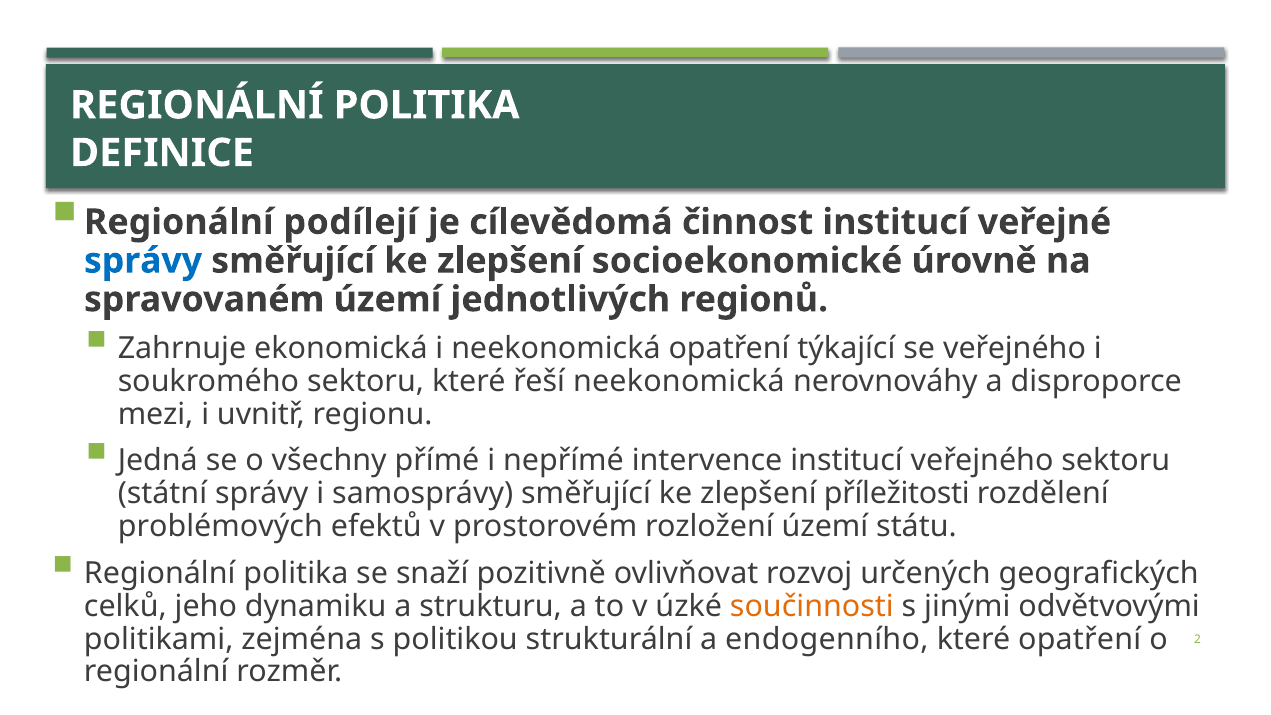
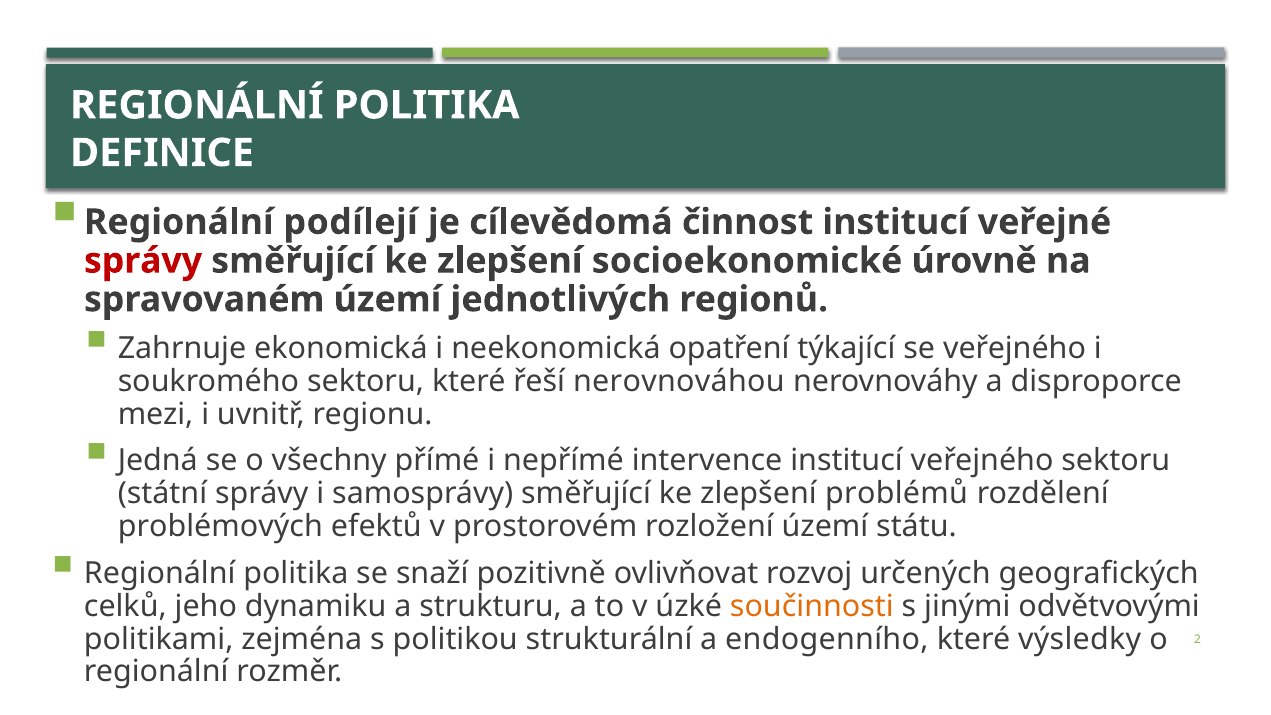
správy at (143, 261) colour: blue -> red
řeší neekonomická: neekonomická -> nerovnováhou
příležitosti: příležitosti -> problémů
které opatření: opatření -> výsledky
